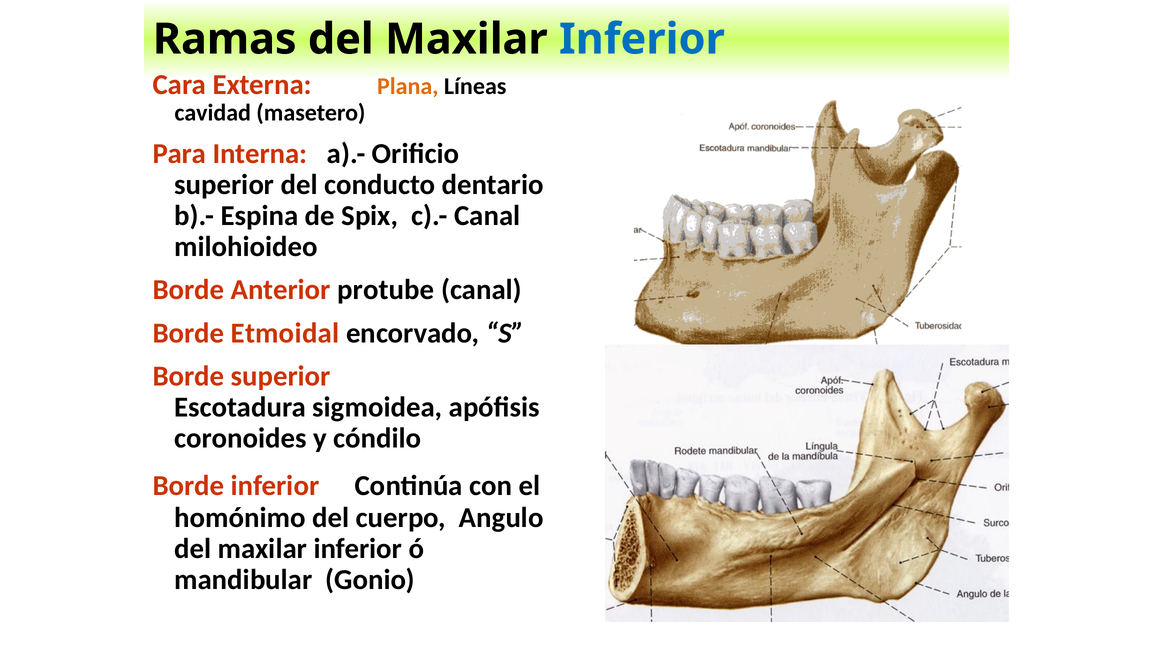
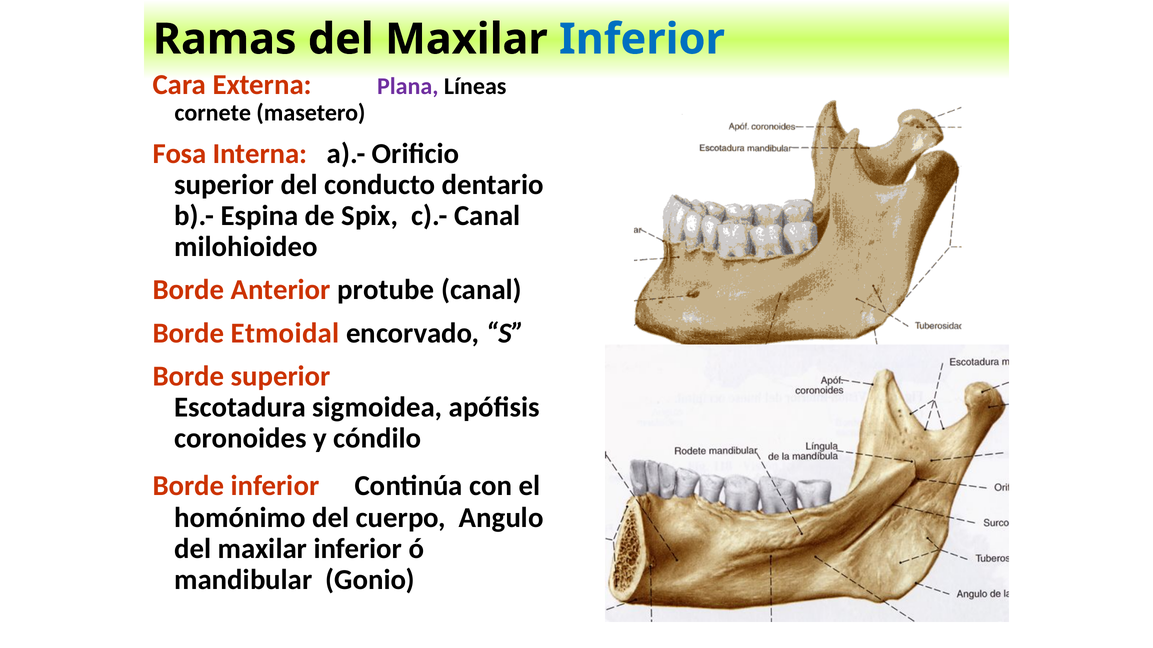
Plana colour: orange -> purple
cavidad: cavidad -> cornete
Para: Para -> Fosa
